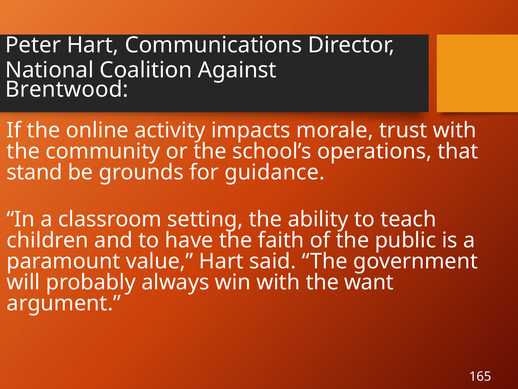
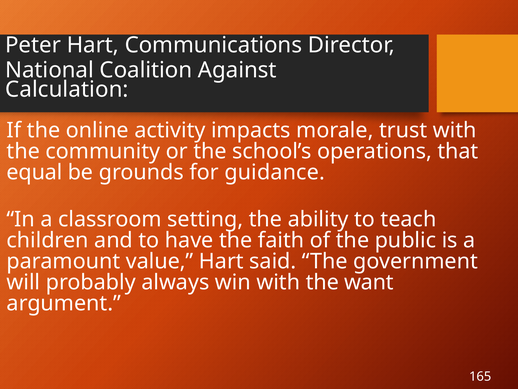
Brentwood: Brentwood -> Calculation
stand: stand -> equal
